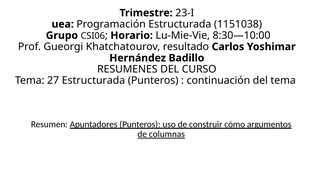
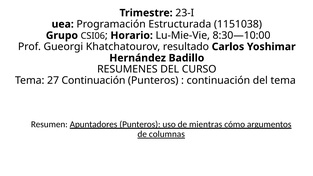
27 Estructurada: Estructurada -> Continuación
construir: construir -> mientras
